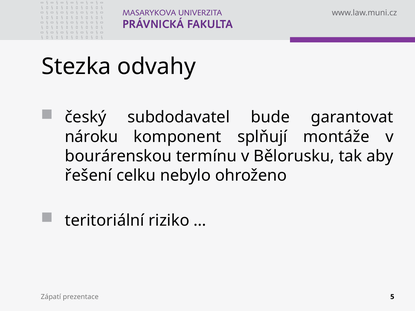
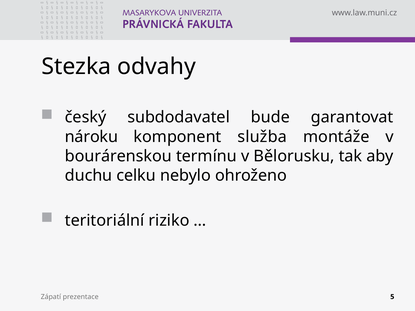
splňují: splňují -> služba
řešení: řešení -> duchu
